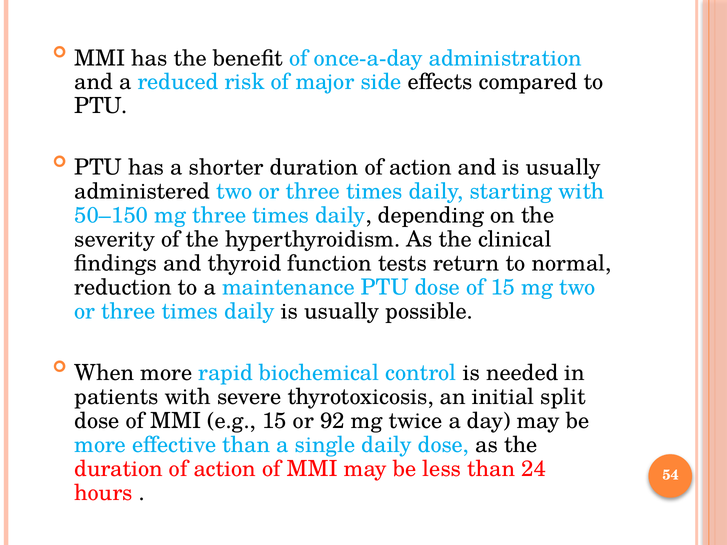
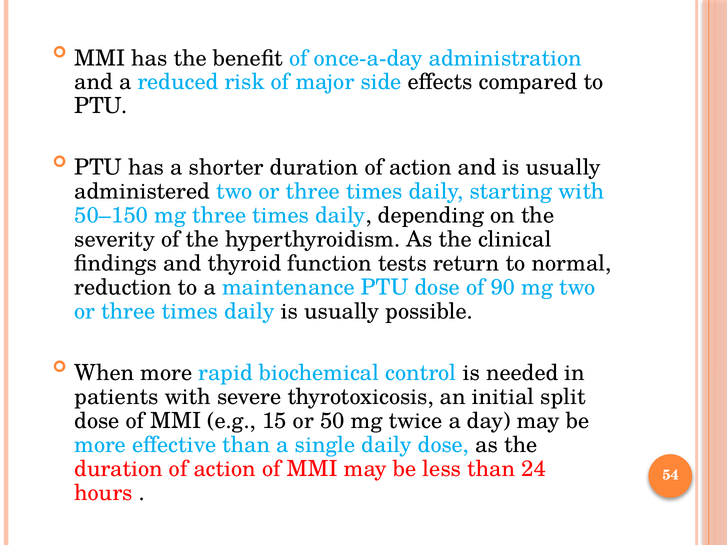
of 15: 15 -> 90
92: 92 -> 50
